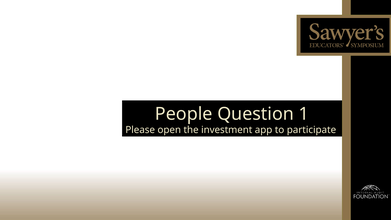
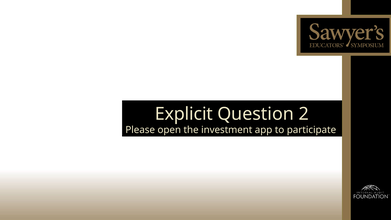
People: People -> Explicit
1: 1 -> 2
